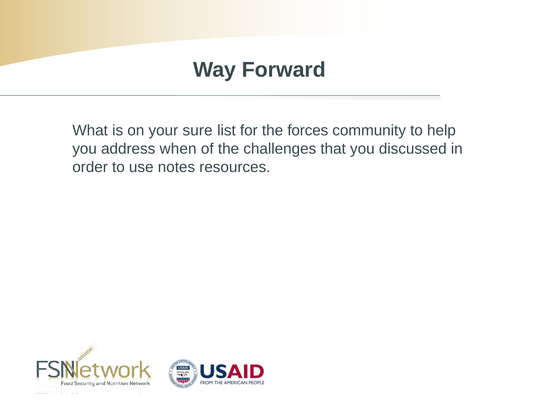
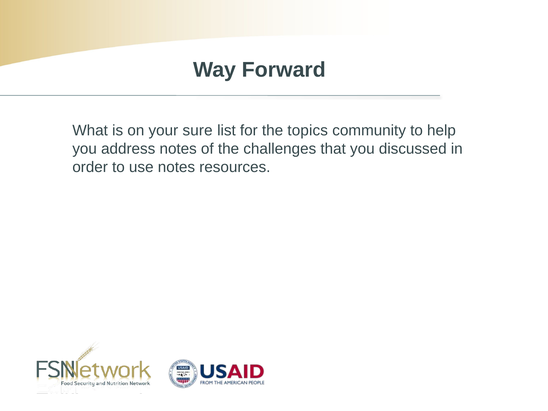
forces: forces -> topics
address when: when -> notes
